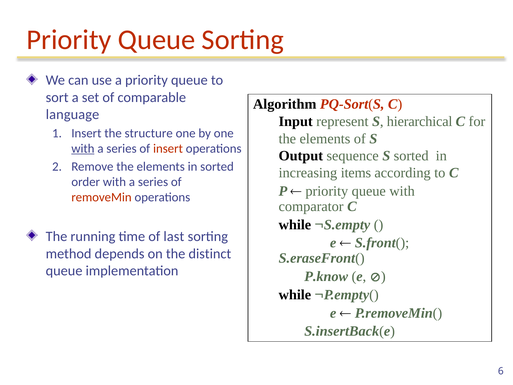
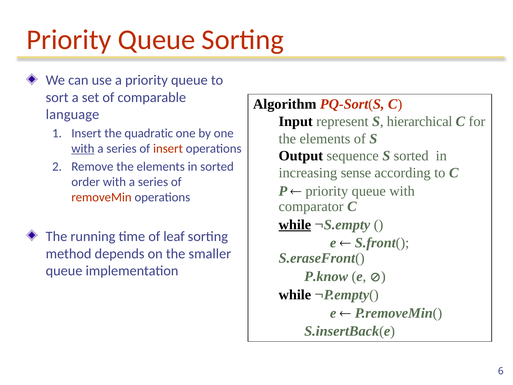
structure: structure -> quadratic
items: items -> sense
while at (295, 224) underline: none -> present
last: last -> leaf
distinct: distinct -> smaller
